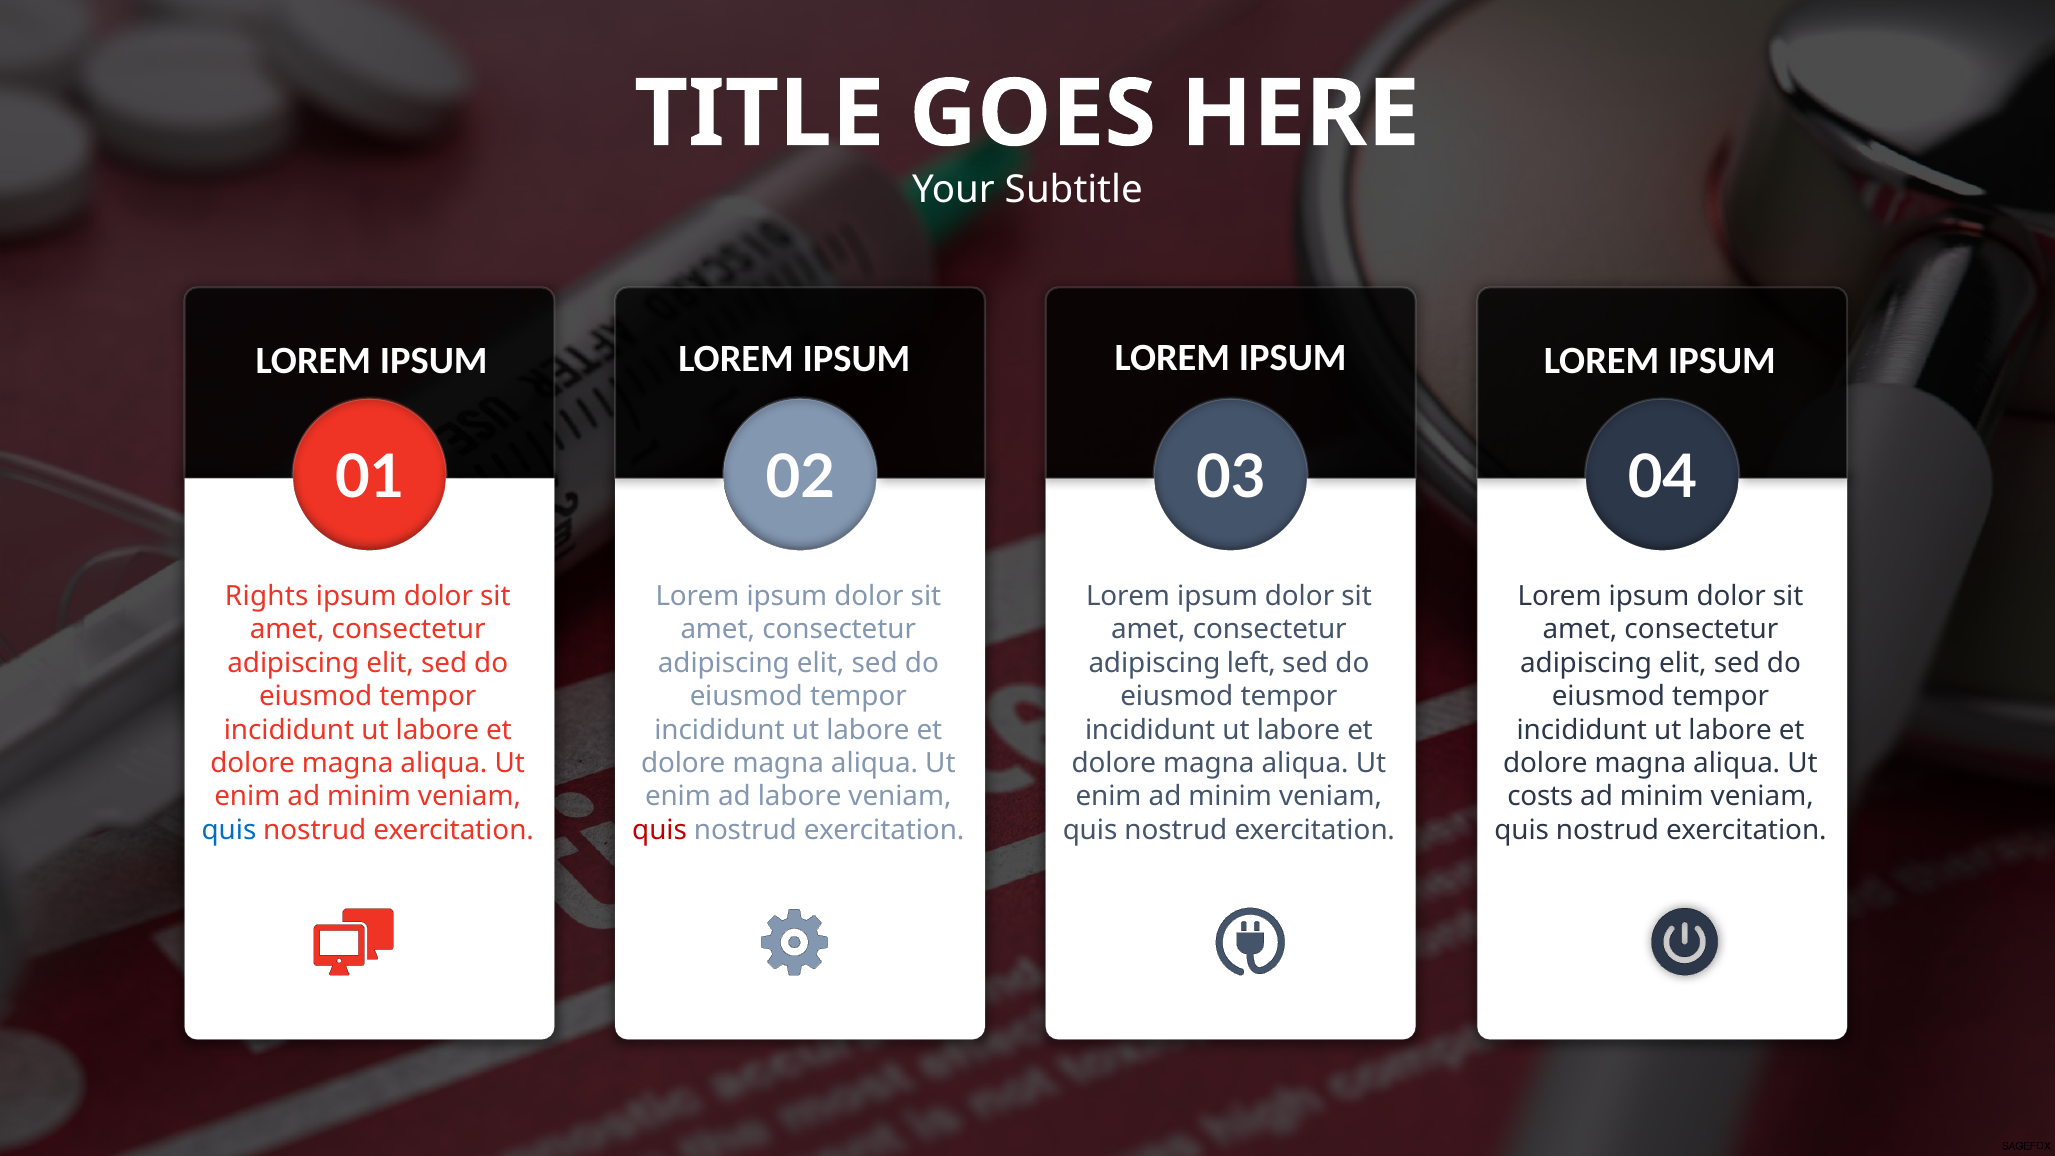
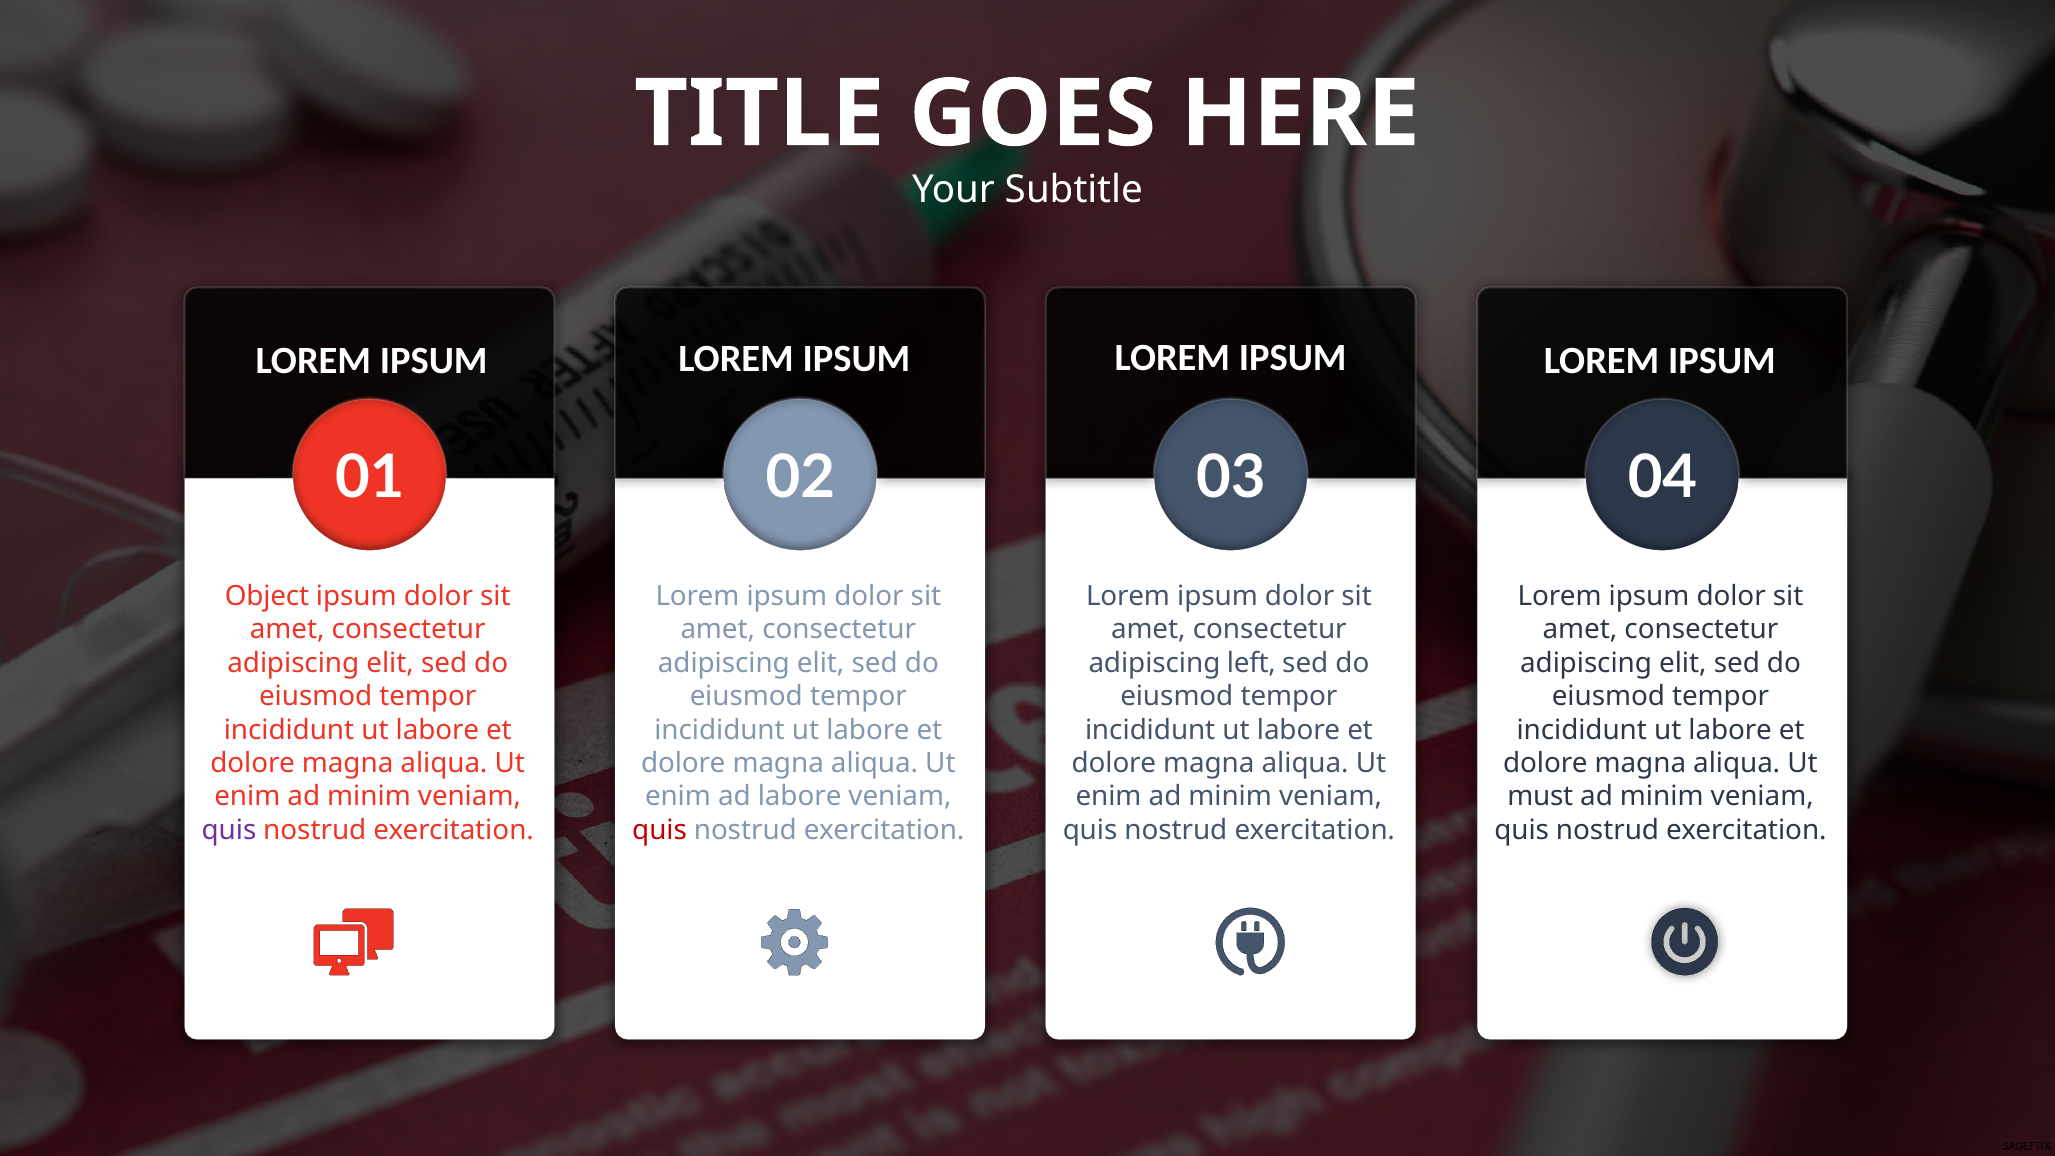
Rights: Rights -> Object
costs: costs -> must
quis at (229, 830) colour: blue -> purple
